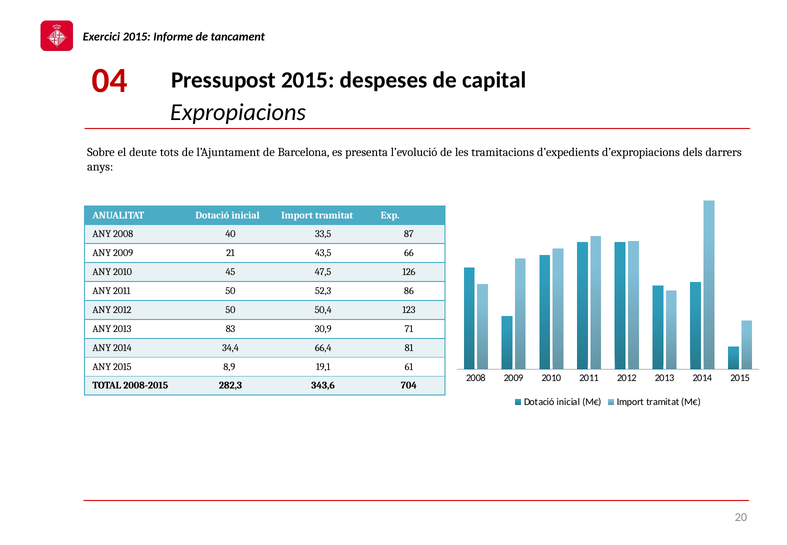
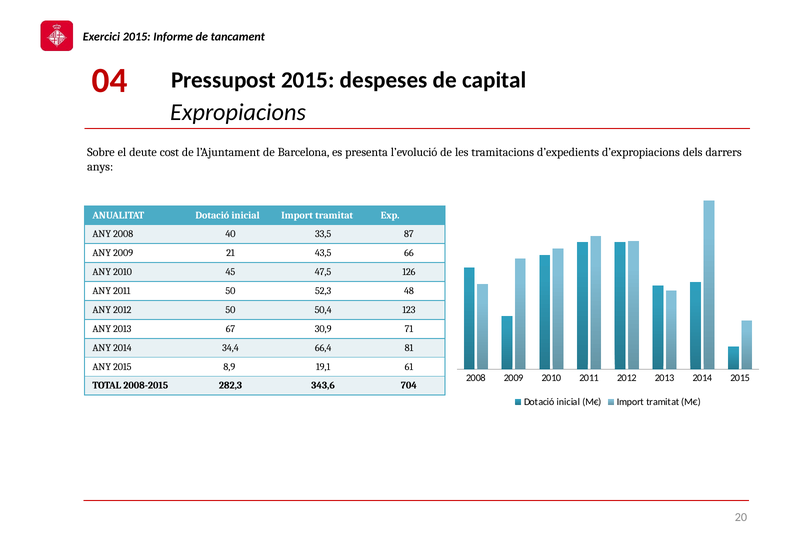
tots: tots -> cost
86: 86 -> 48
83: 83 -> 67
